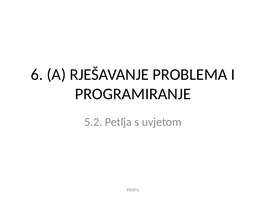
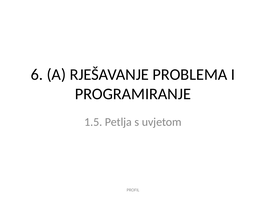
5.2: 5.2 -> 1.5
